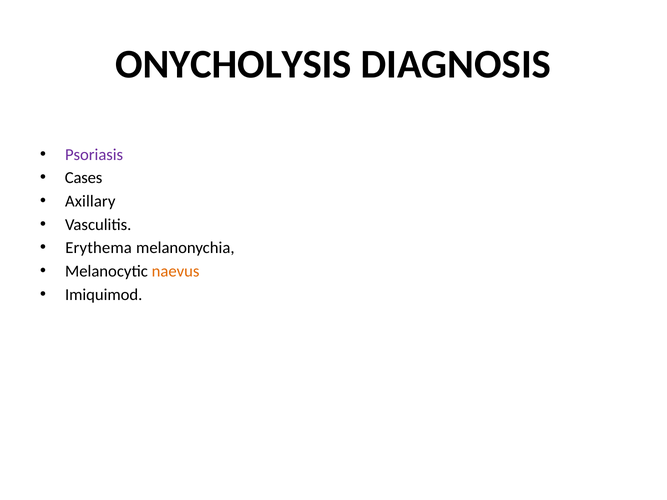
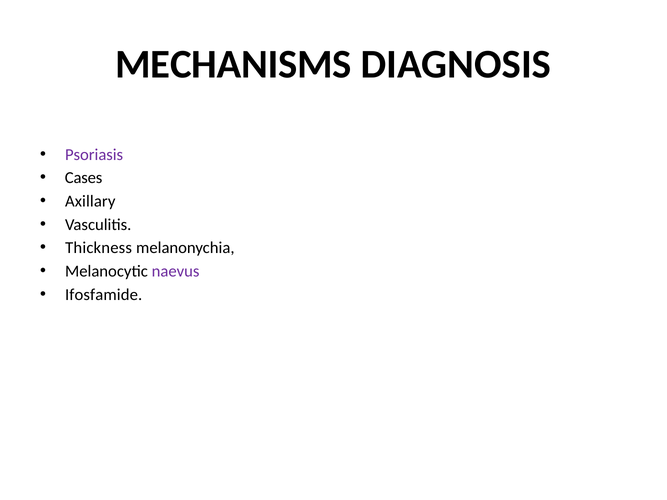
ONYCHOLYSIS: ONYCHOLYSIS -> MECHANISMS
Erythema: Erythema -> Thickness
naevus colour: orange -> purple
Imiquimod: Imiquimod -> Ifosfamide
